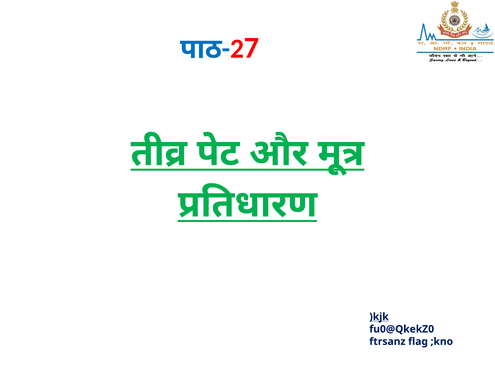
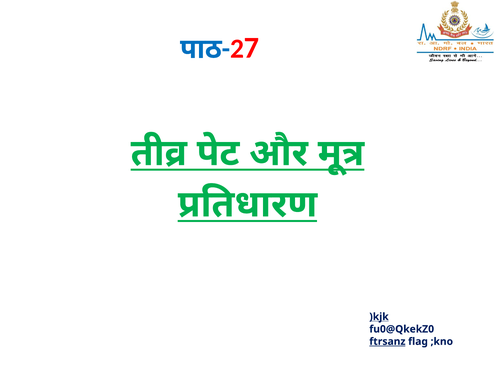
ftrsanz underline: none -> present
